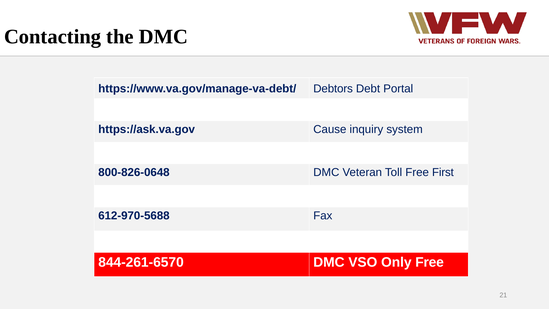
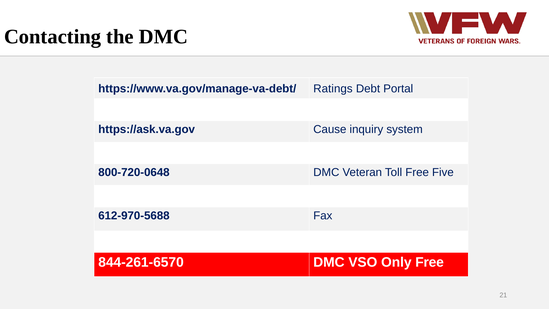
Debtors: Debtors -> Ratings
800-826-0648: 800-826-0648 -> 800-720-0648
First: First -> Five
